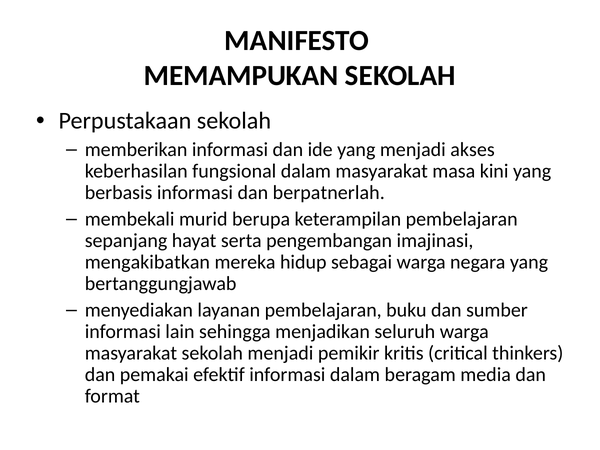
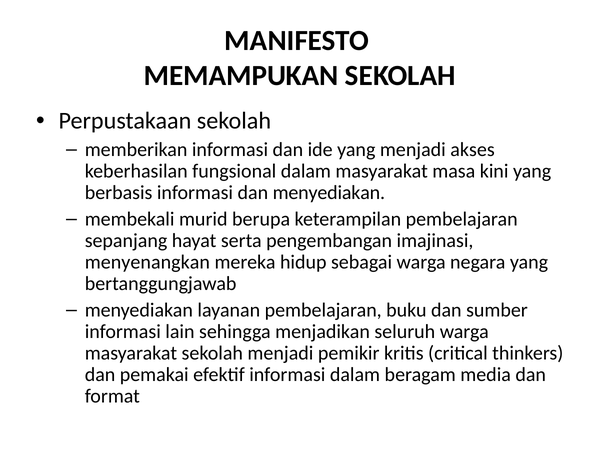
dan berpatnerlah: berpatnerlah -> menyediakan
mengakibatkan: mengakibatkan -> menyenangkan
